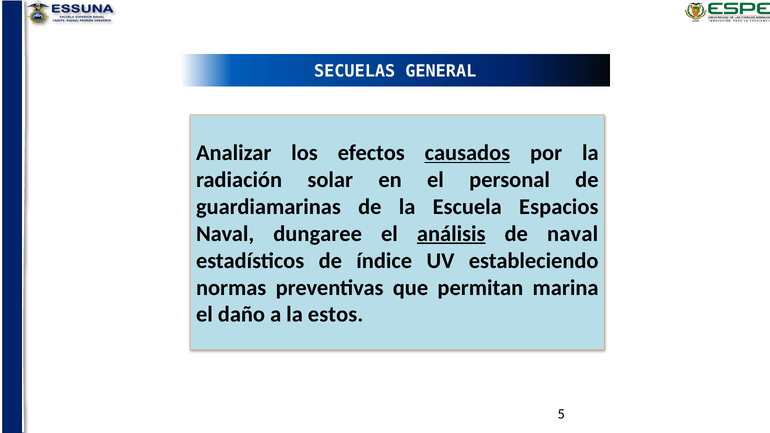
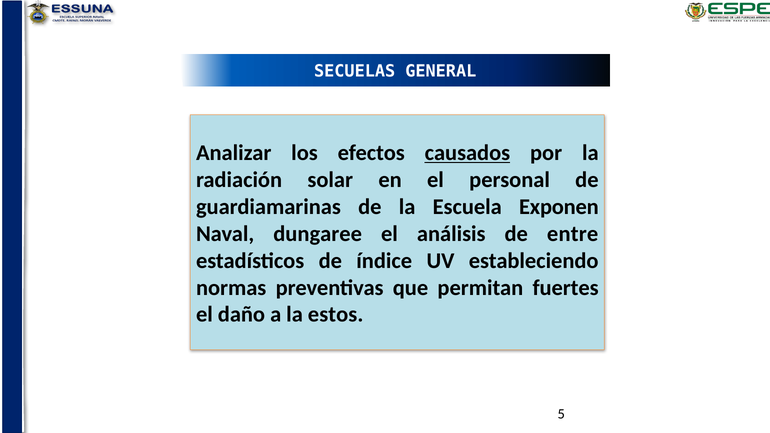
Espacios: Espacios -> Exponen
análisis underline: present -> none
de naval: naval -> entre
marina: marina -> fuertes
